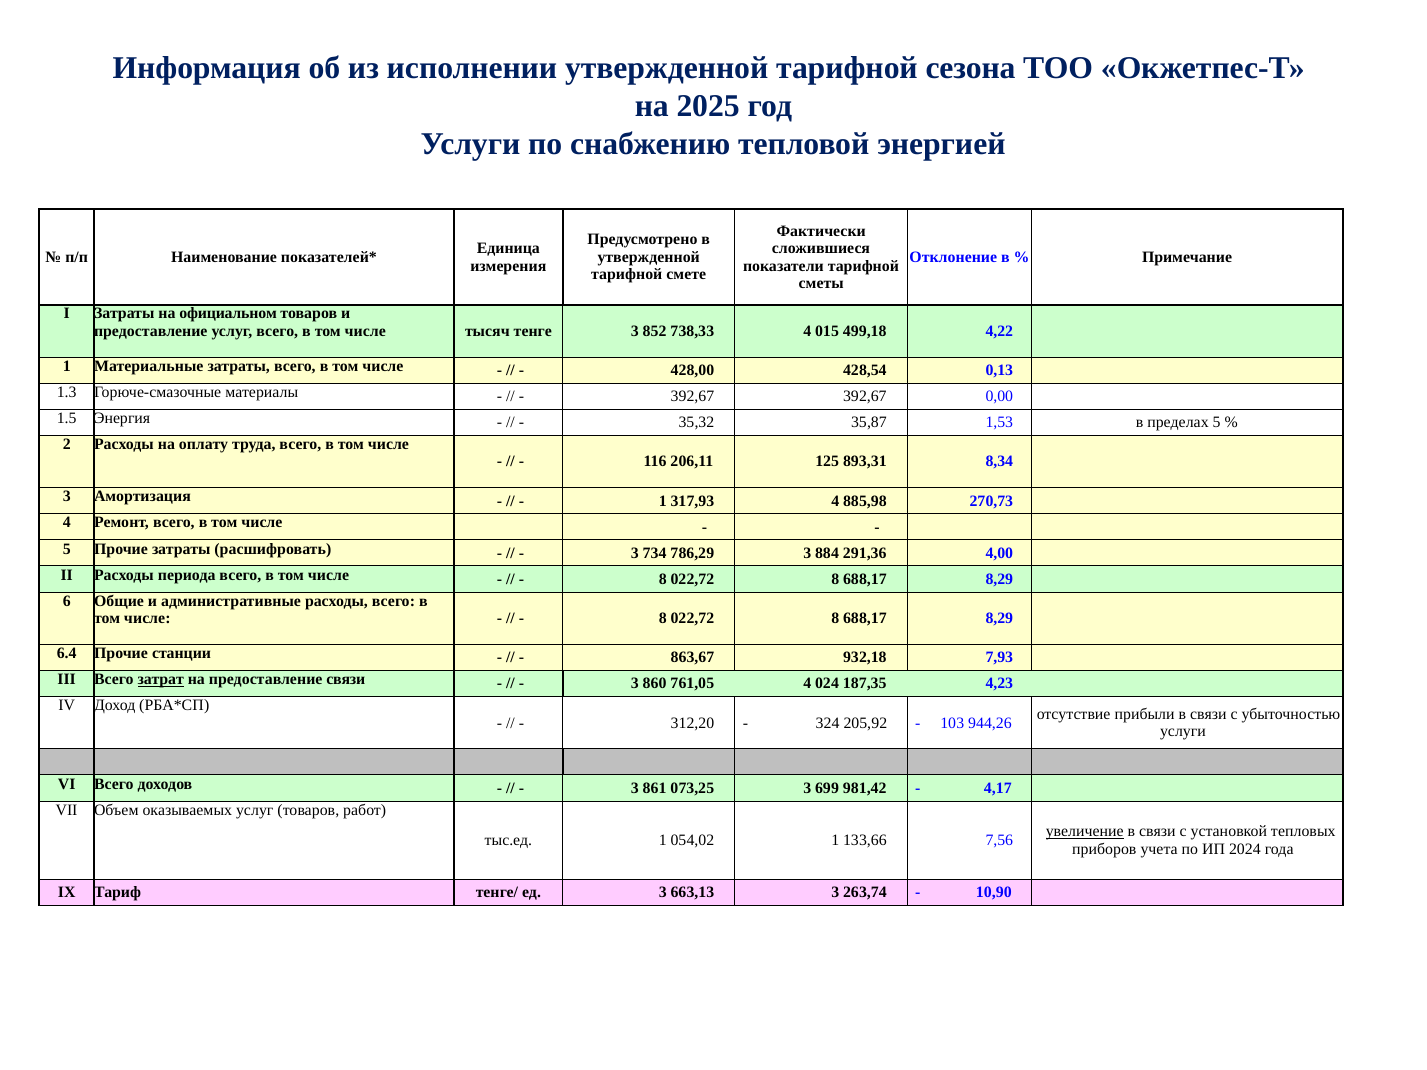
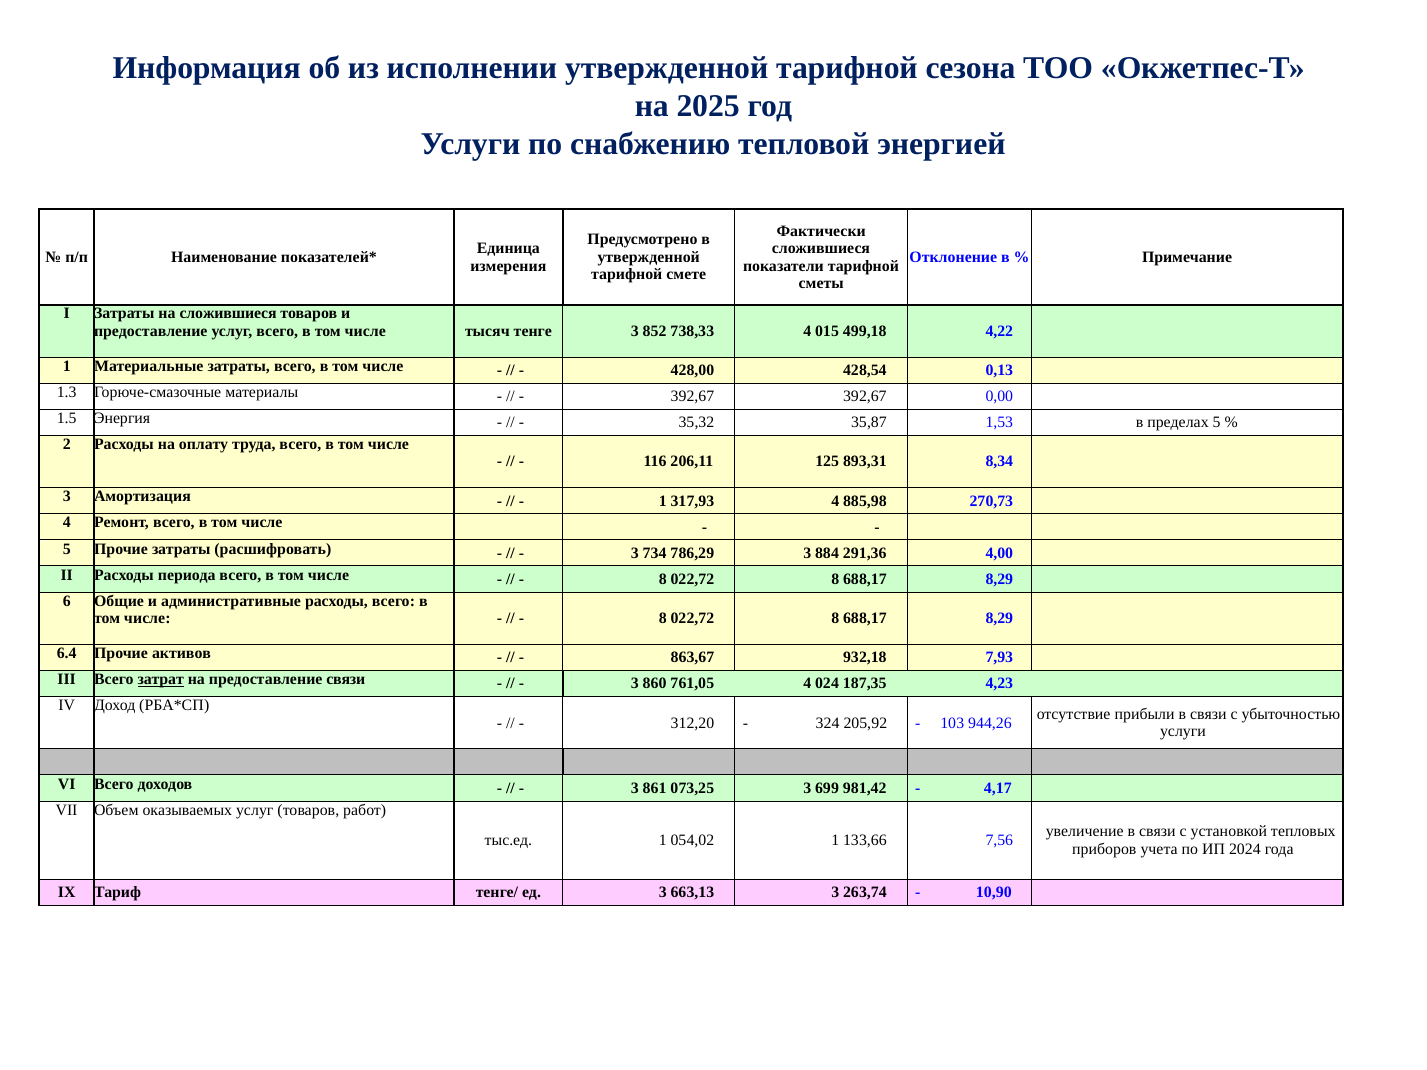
на официальном: официальном -> сложившиеся
станции: станции -> активов
увеличение underline: present -> none
